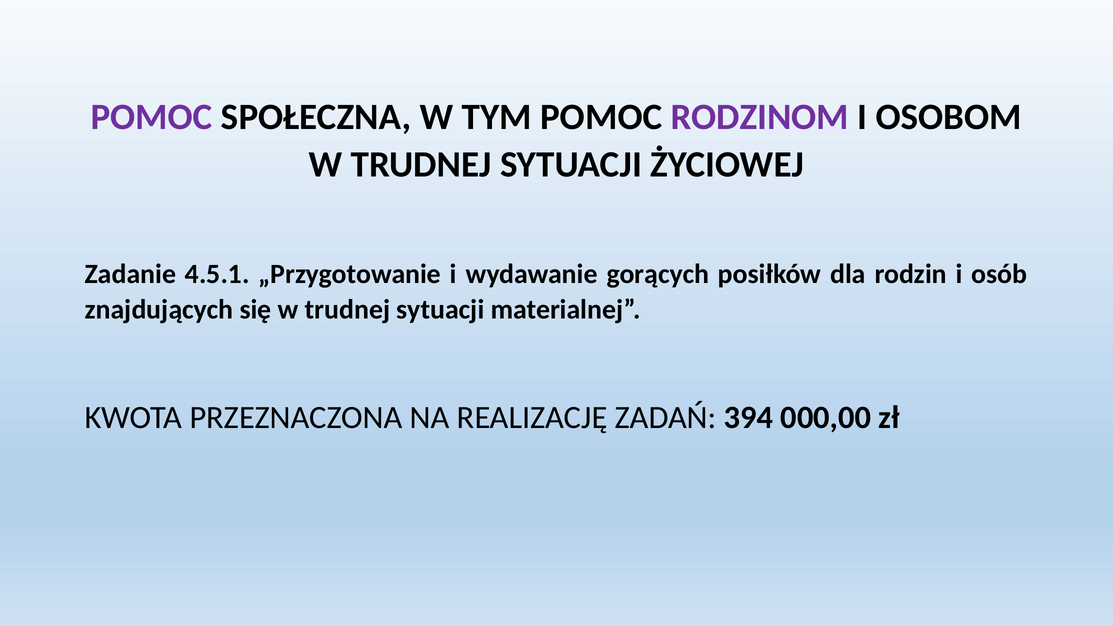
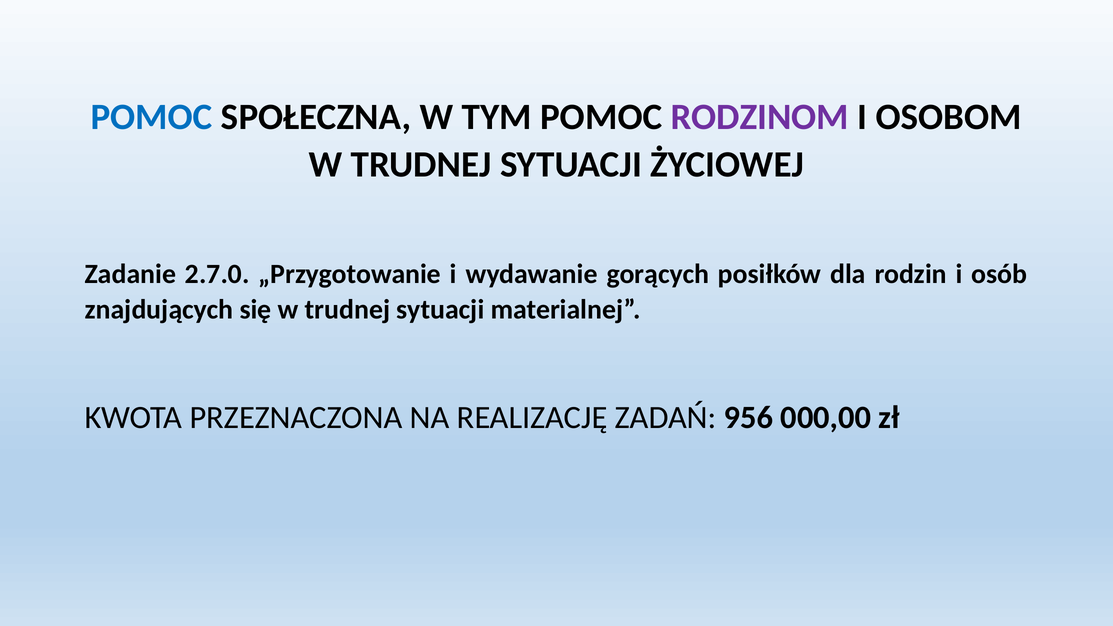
POMOC at (152, 117) colour: purple -> blue
4.5.1: 4.5.1 -> 2.7.0
394: 394 -> 956
